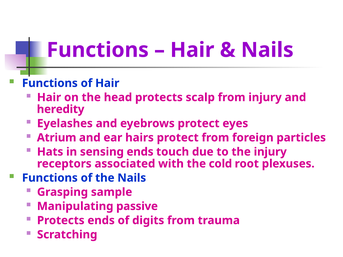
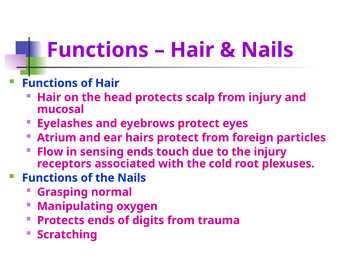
heredity: heredity -> mucosal
Hats: Hats -> Flow
sample: sample -> normal
passive: passive -> oxygen
